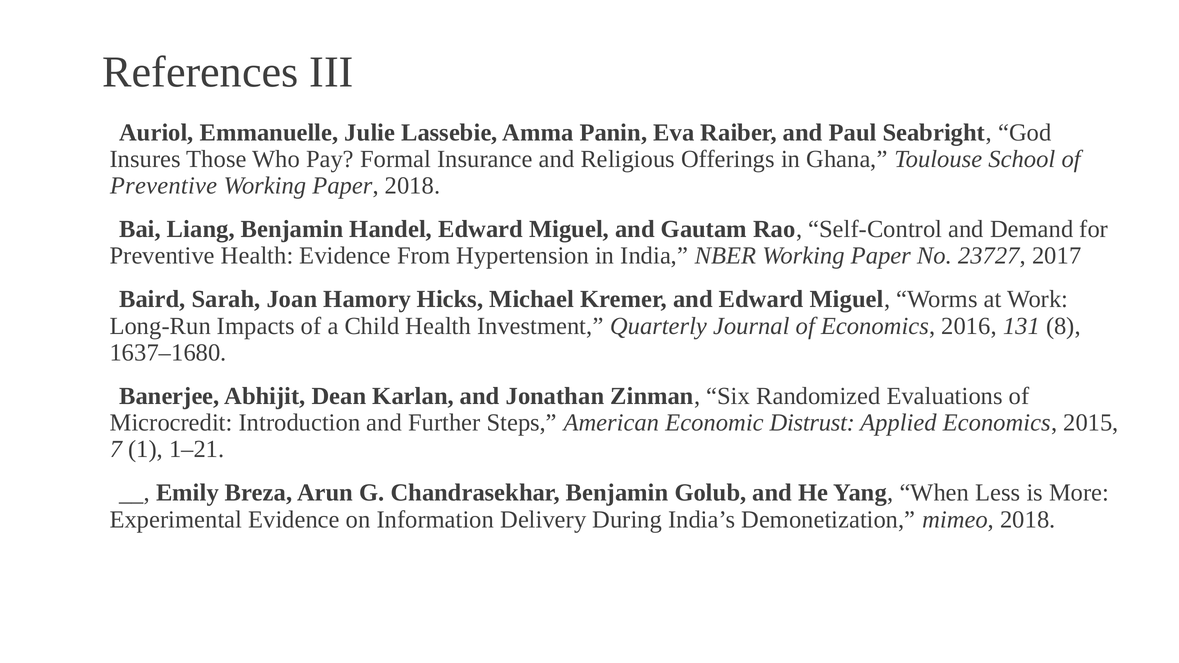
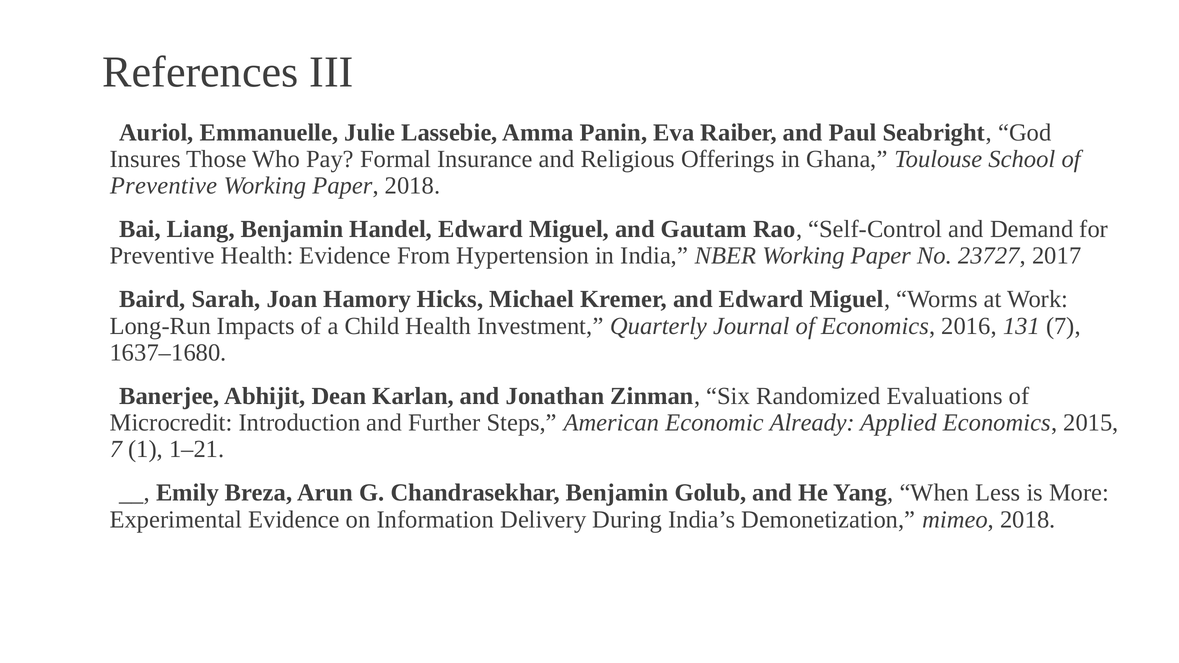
131 8: 8 -> 7
Distrust: Distrust -> Already
